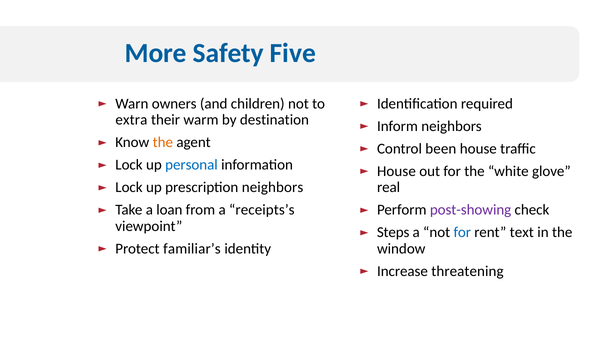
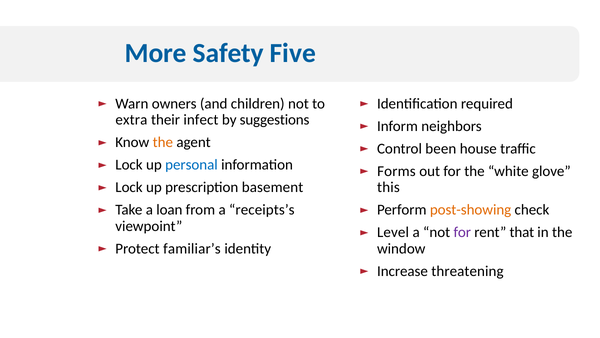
warm: warm -> infect
destination: destination -> suggestions
House at (396, 171): House -> Forms
real: real -> this
prescription neighbors: neighbors -> basement
post-showing colour: purple -> orange
Steps: Steps -> Level
for at (462, 232) colour: blue -> purple
text: text -> that
